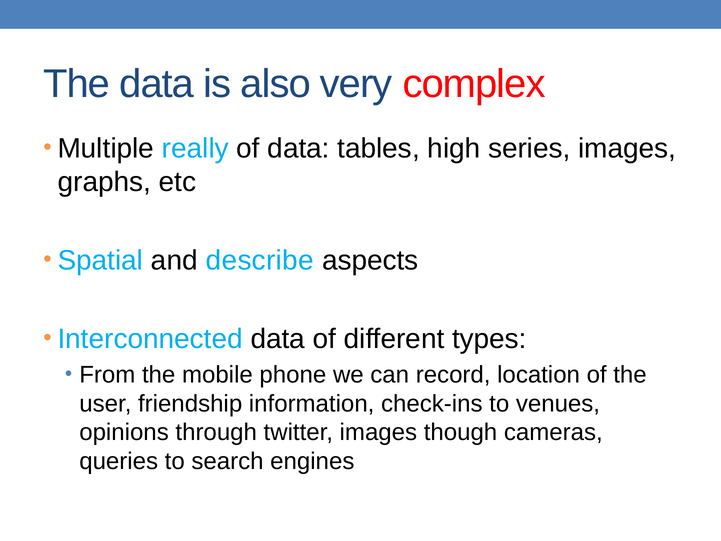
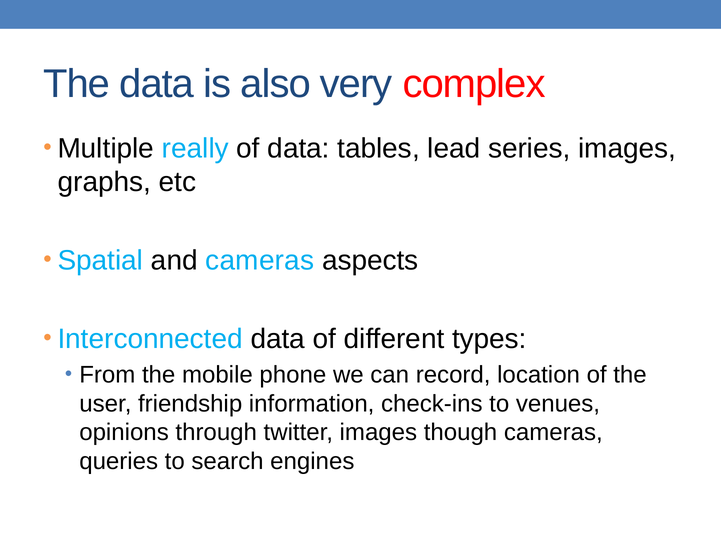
high: high -> lead
and describe: describe -> cameras
